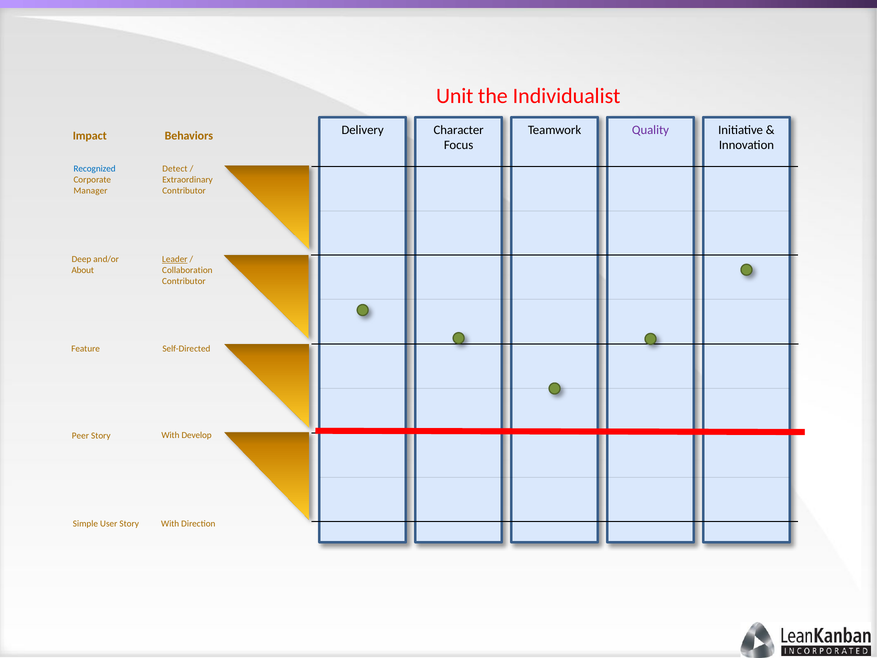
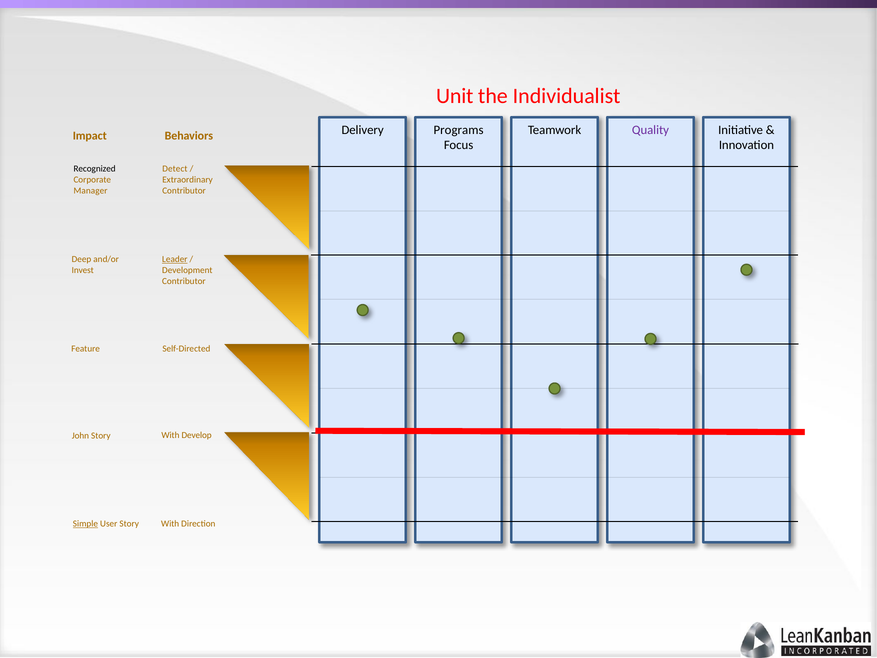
Character: Character -> Programs
Recognized colour: blue -> black
About: About -> Invest
Collaboration: Collaboration -> Development
Peer: Peer -> John
Simple underline: none -> present
